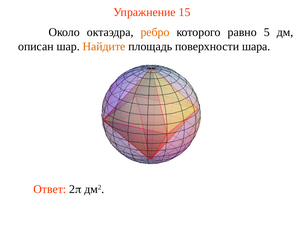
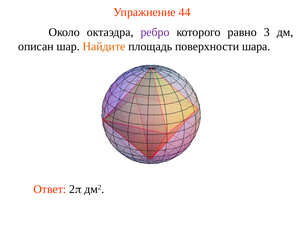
15: 15 -> 44
ребро colour: orange -> purple
5: 5 -> 3
